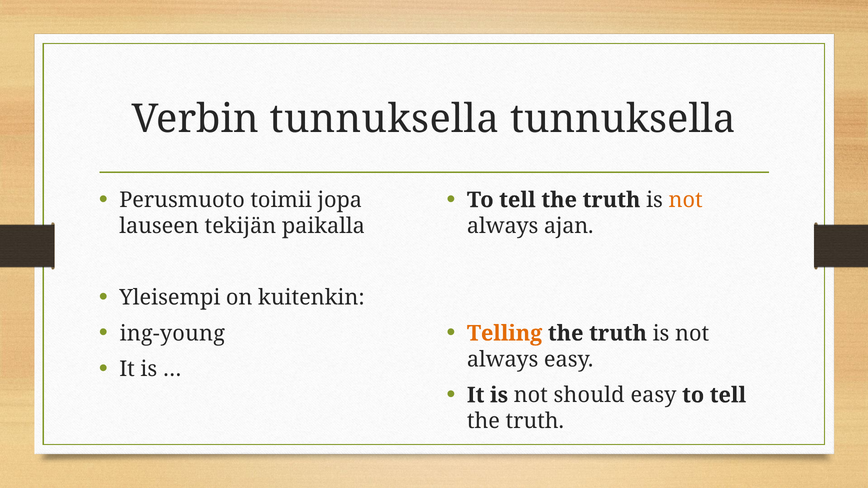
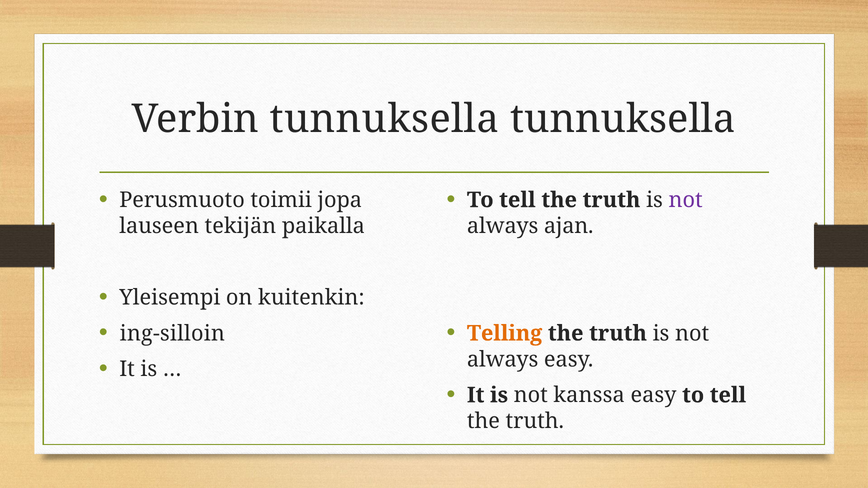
not at (686, 200) colour: orange -> purple
ing-young: ing-young -> ing-silloin
should: should -> kanssa
